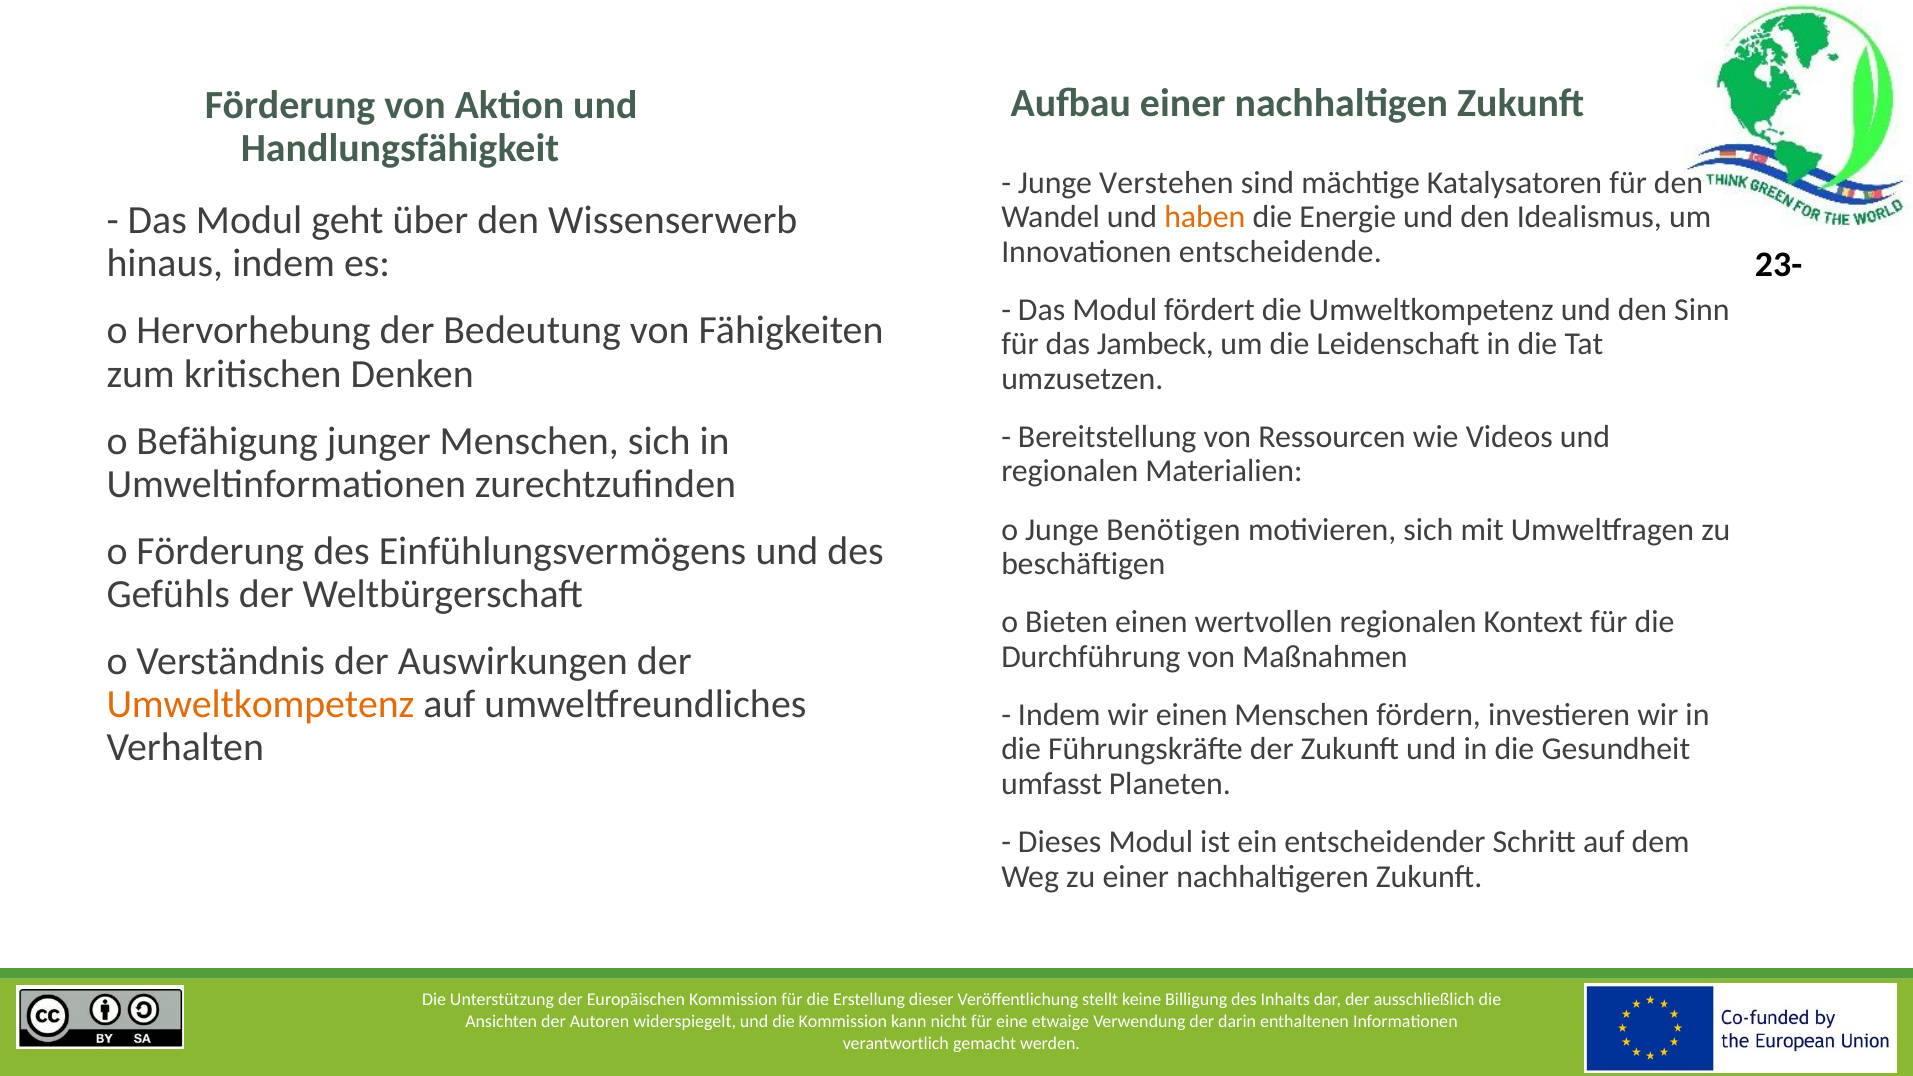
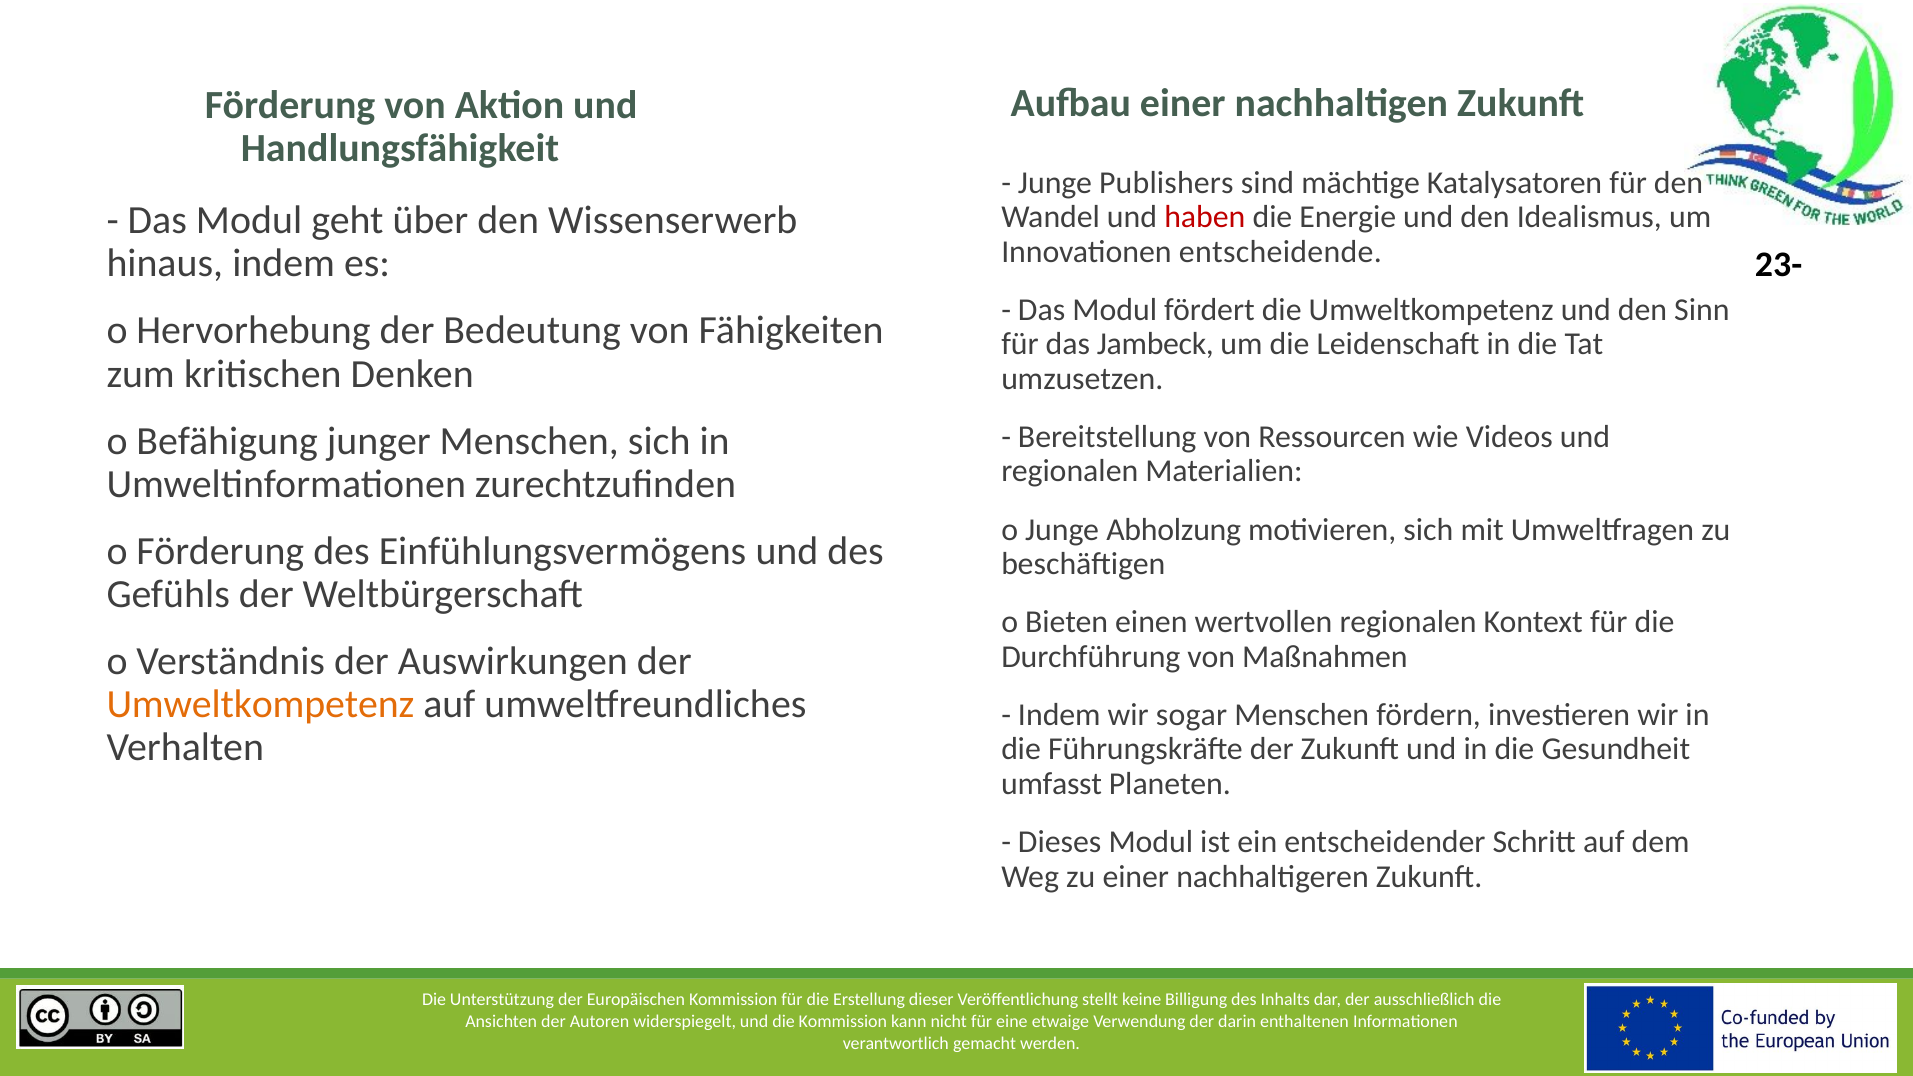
Verstehen: Verstehen -> Publishers
haben colour: orange -> red
Benötigen: Benötigen -> Abholzung
wir einen: einen -> sogar
